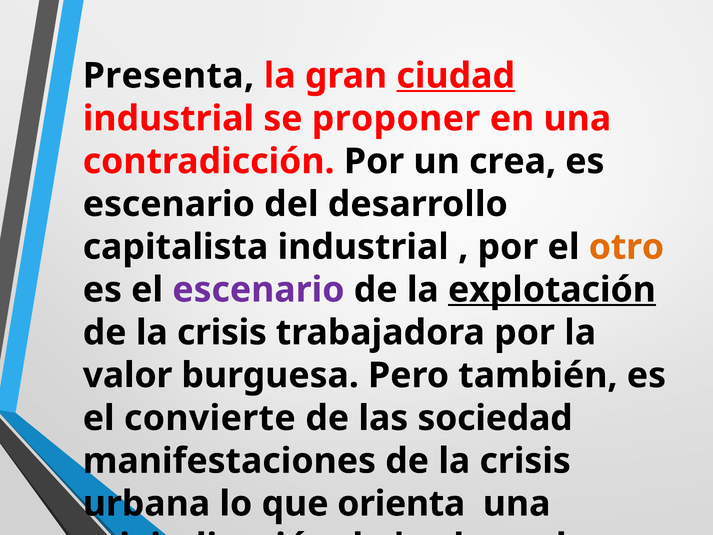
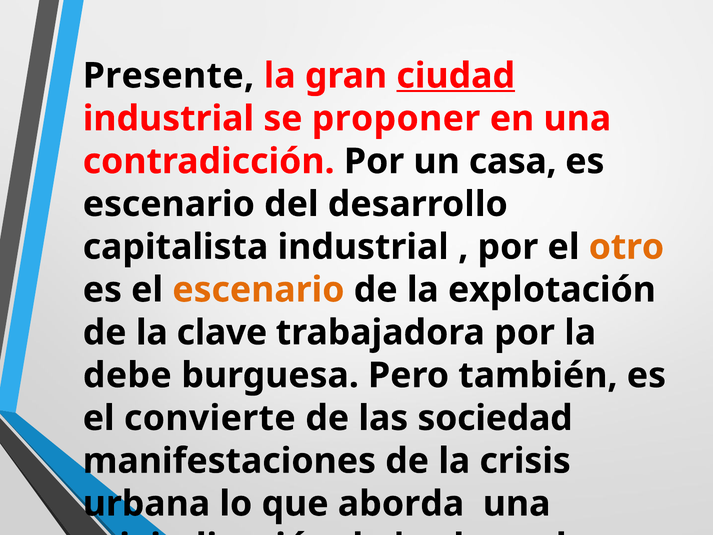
Presenta: Presenta -> Presente
crea: crea -> casa
escenario at (258, 290) colour: purple -> orange
explotación underline: present -> none
crisis at (222, 332): crisis -> clave
valor: valor -> debe
orienta: orienta -> aborda
